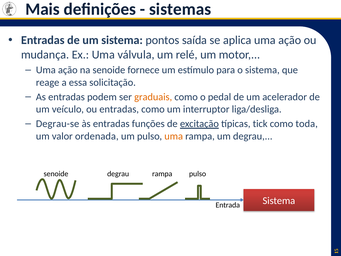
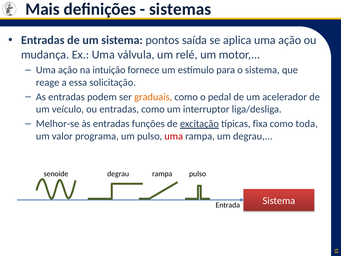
na senoide: senoide -> intuição
Degrau-se: Degrau-se -> Melhor-se
tick: tick -> fixa
ordenada: ordenada -> programa
uma at (174, 136) colour: orange -> red
